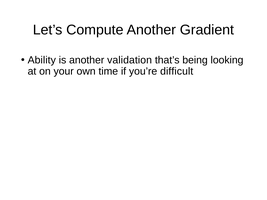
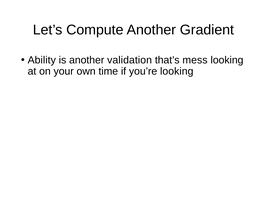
being: being -> mess
you’re difficult: difficult -> looking
